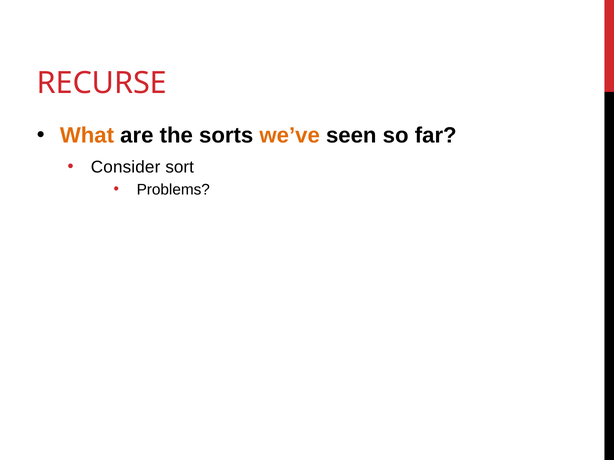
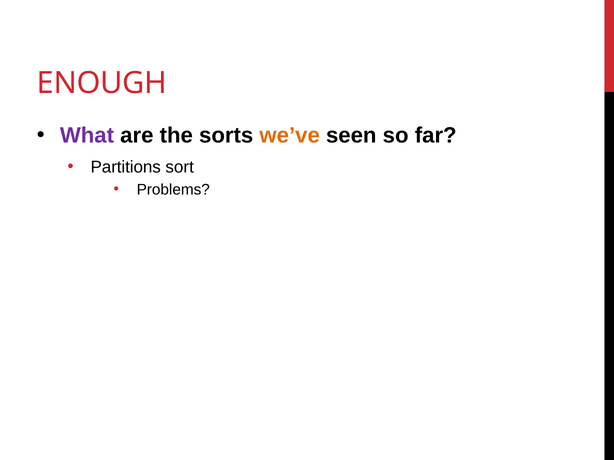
RECURSE: RECURSE -> ENOUGH
What colour: orange -> purple
Consider: Consider -> Partitions
